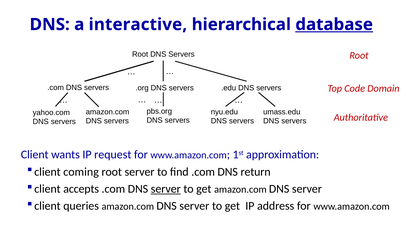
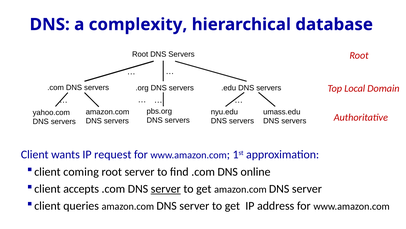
interactive: interactive -> complexity
database underline: present -> none
Code: Code -> Local
return: return -> online
